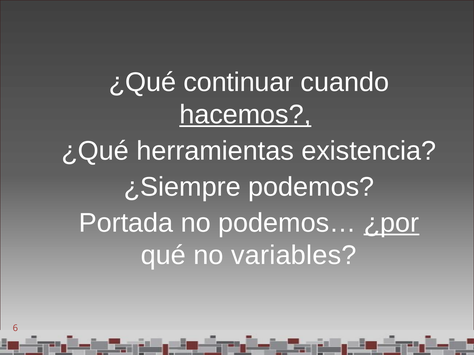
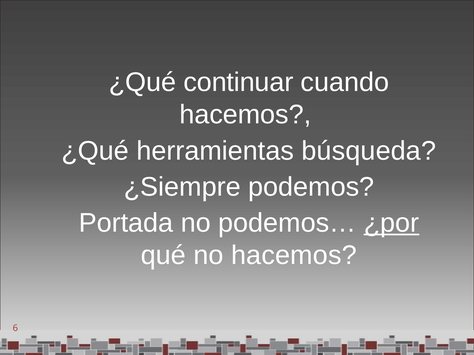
hacemos at (245, 115) underline: present -> none
existencia: existencia -> búsqueda
no variables: variables -> hacemos
